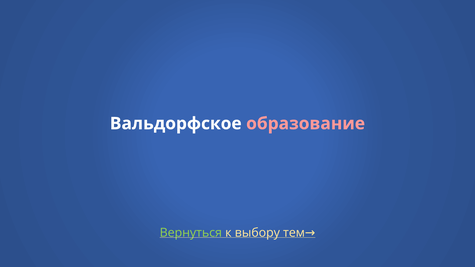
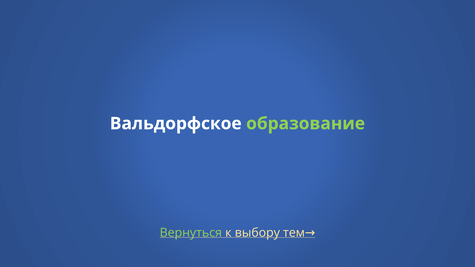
образование colour: pink -> light green
